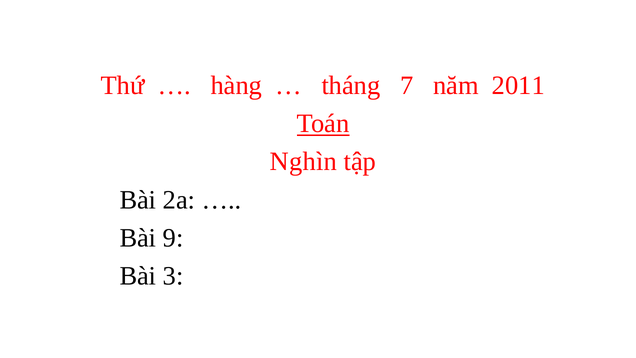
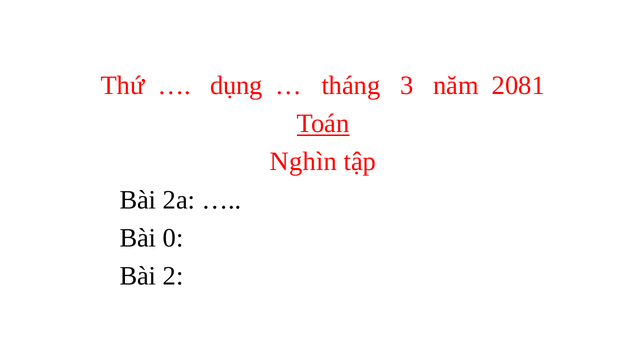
hàng: hàng -> dụng
7: 7 -> 3
2011: 2011 -> 2081
9: 9 -> 0
3: 3 -> 2
